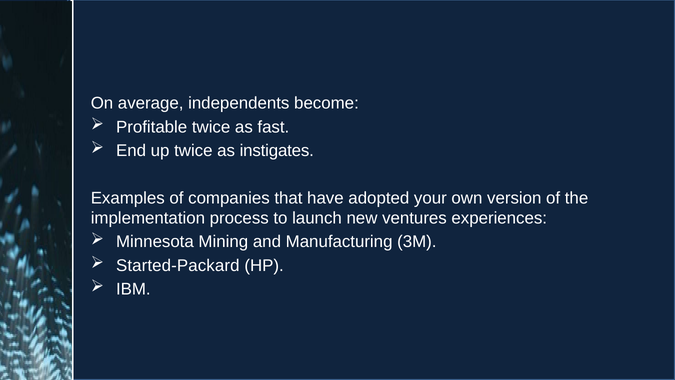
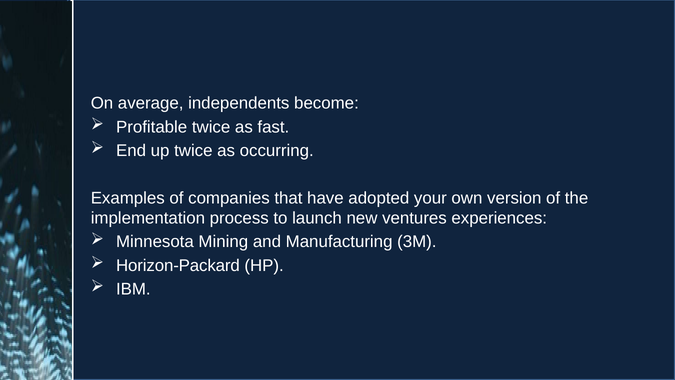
instigates: instigates -> occurring
Started-Packard: Started-Packard -> Horizon-Packard
